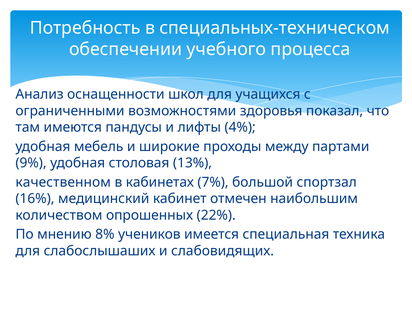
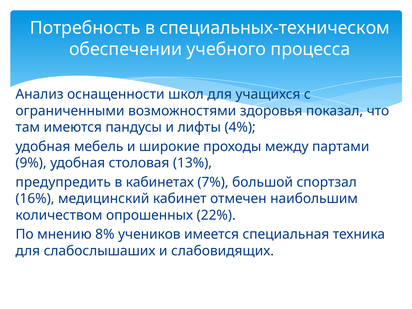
качественном: качественном -> предупредить
